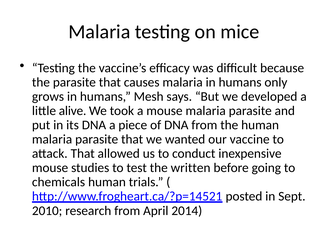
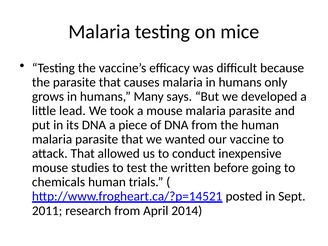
Mesh: Mesh -> Many
alive: alive -> lead
2010: 2010 -> 2011
